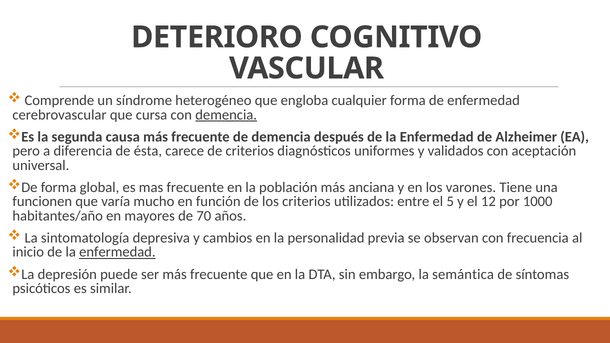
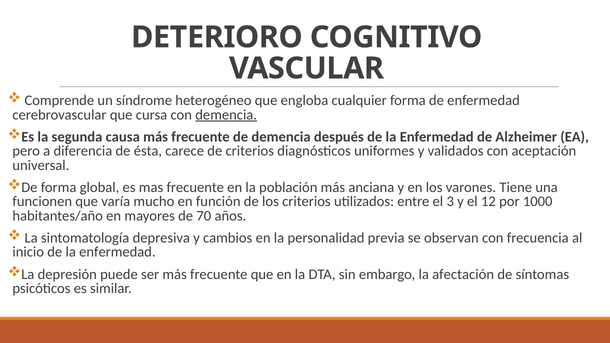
5: 5 -> 3
enfermedad at (117, 252) underline: present -> none
semántica: semántica -> afectación
